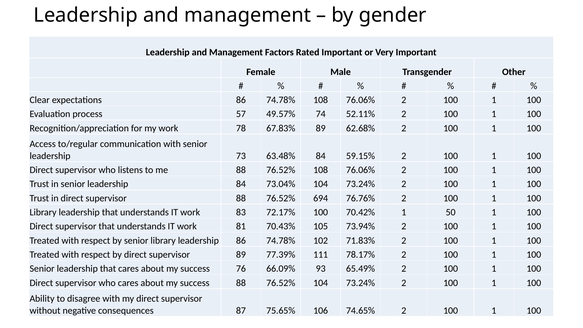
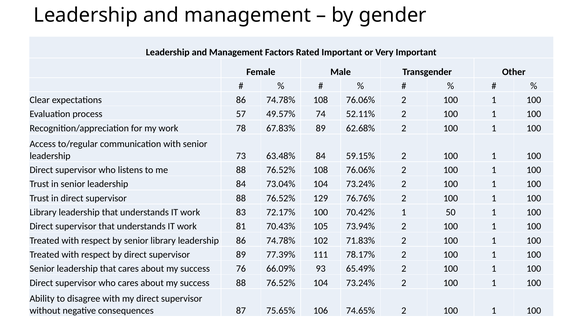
694: 694 -> 129
